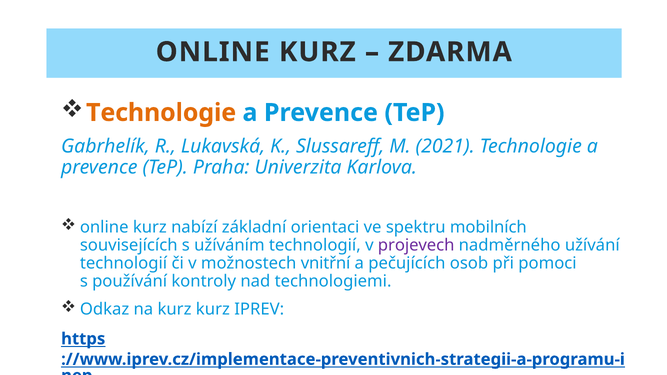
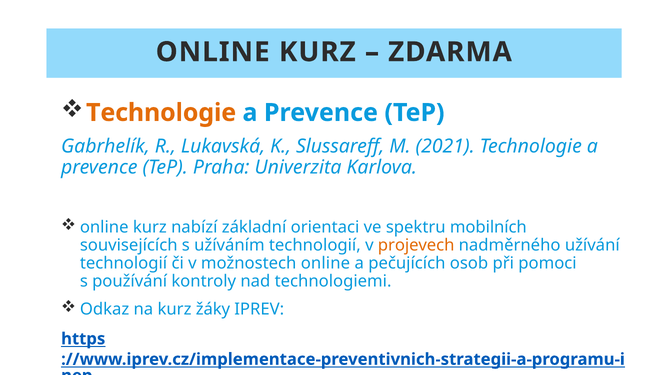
projevech colour: purple -> orange
možnostech vnitřní: vnitřní -> online
kurz kurz: kurz -> žáky
